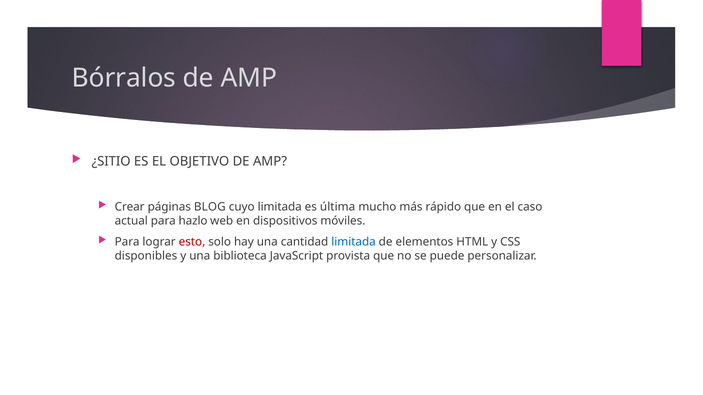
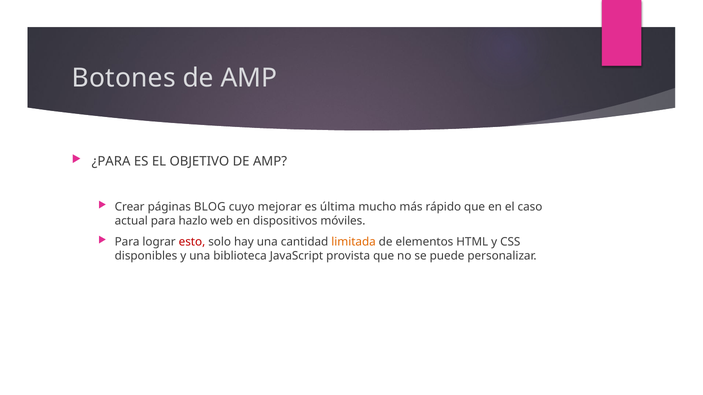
Bórralos: Bórralos -> Botones
¿SITIO: ¿SITIO -> ¿PARA
cuyo limitada: limitada -> mejorar
limitada at (354, 242) colour: blue -> orange
